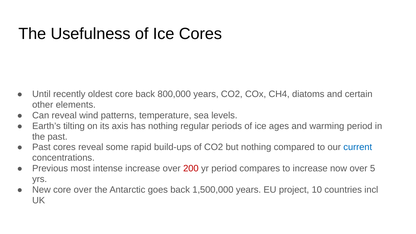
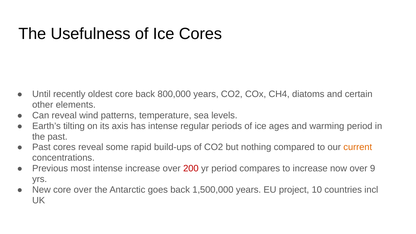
has nothing: nothing -> intense
current colour: blue -> orange
5: 5 -> 9
